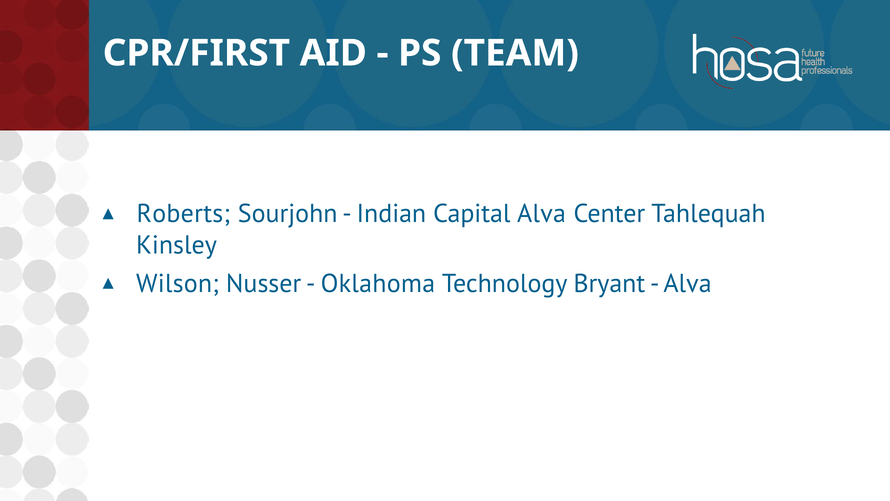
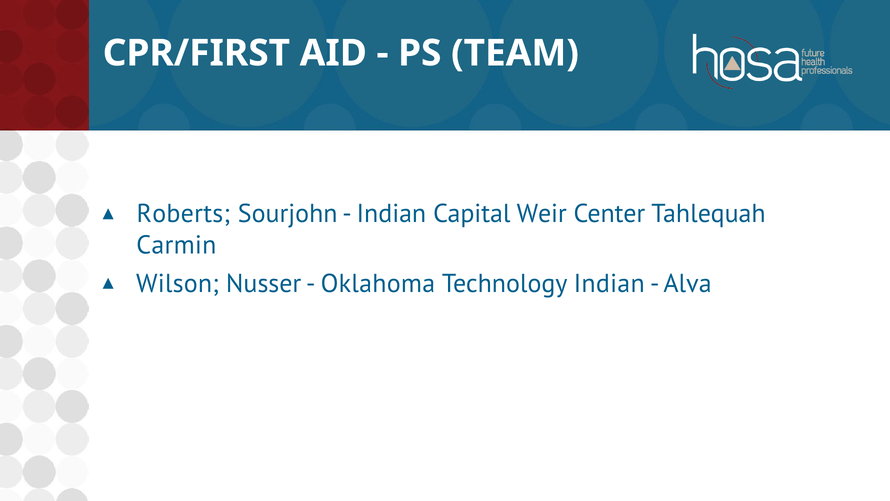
Capital Alva: Alva -> Weir
Kinsley: Kinsley -> Carmin
Technology Bryant: Bryant -> Indian
